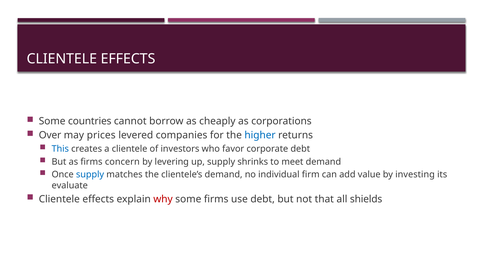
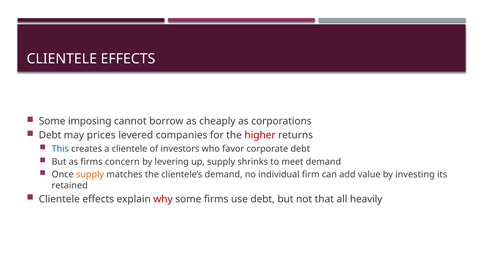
countries: countries -> imposing
Over at (50, 135): Over -> Debt
higher colour: blue -> red
supply at (90, 174) colour: blue -> orange
evaluate: evaluate -> retained
shields: shields -> heavily
